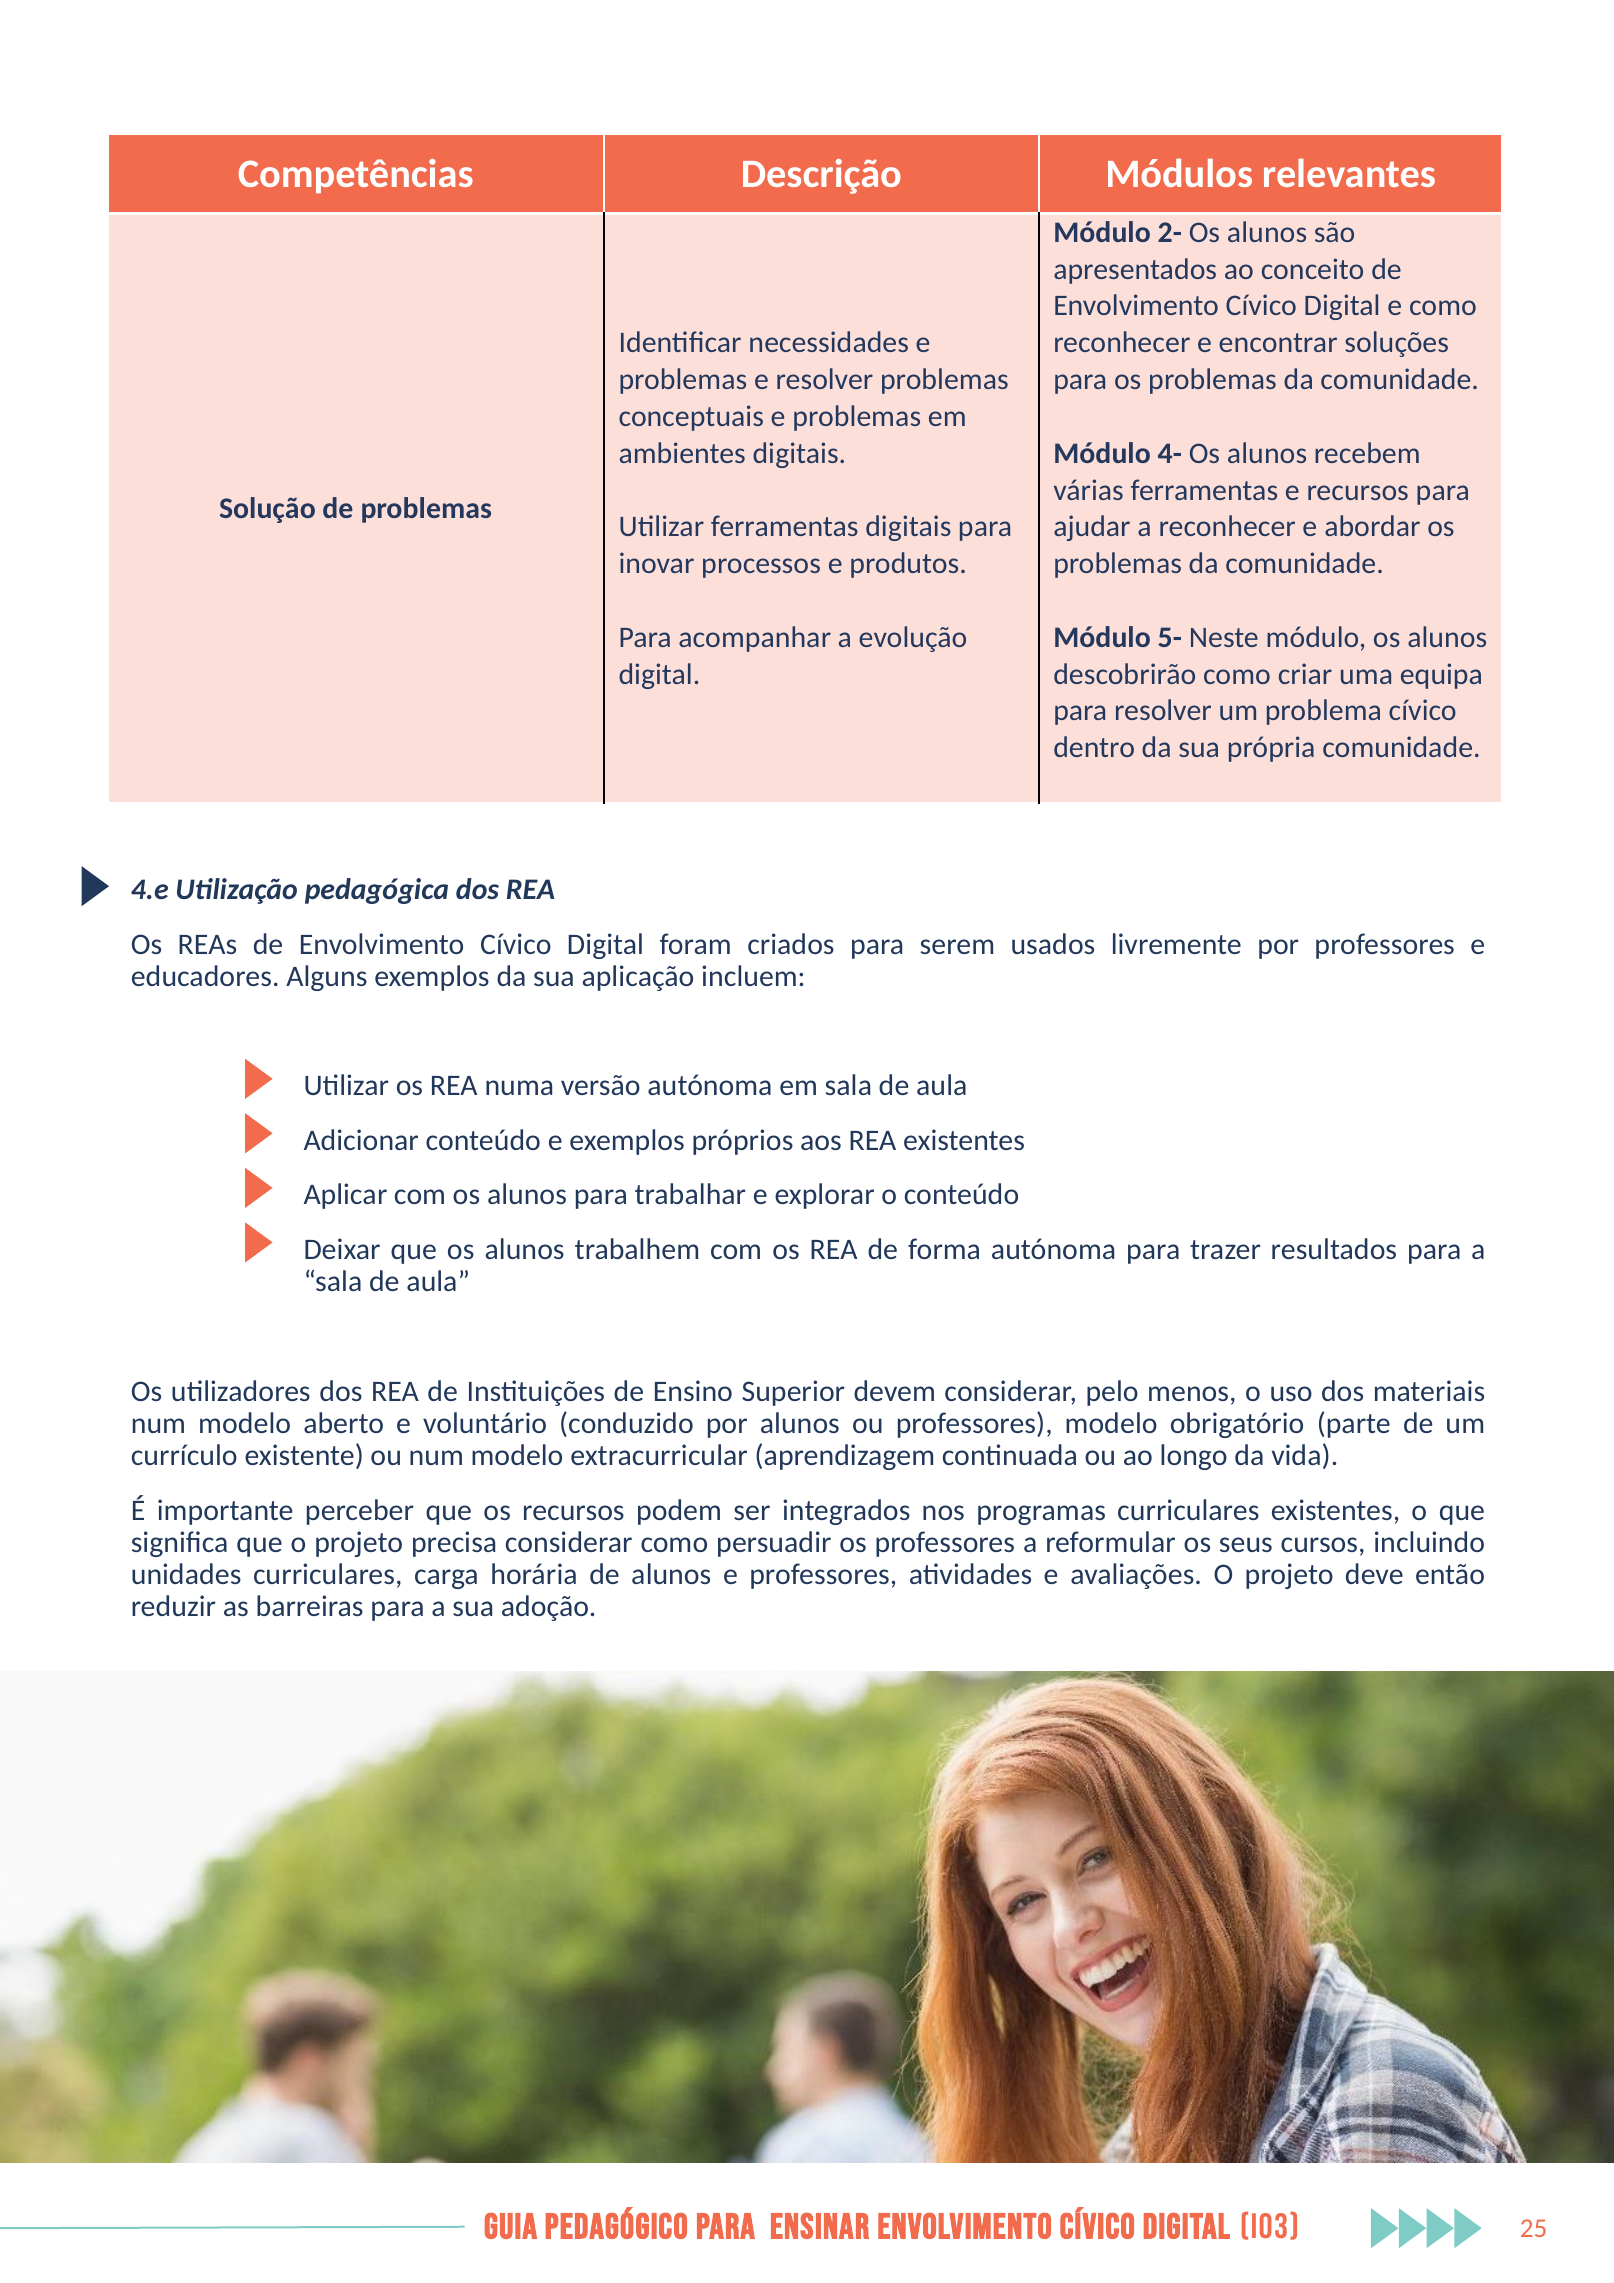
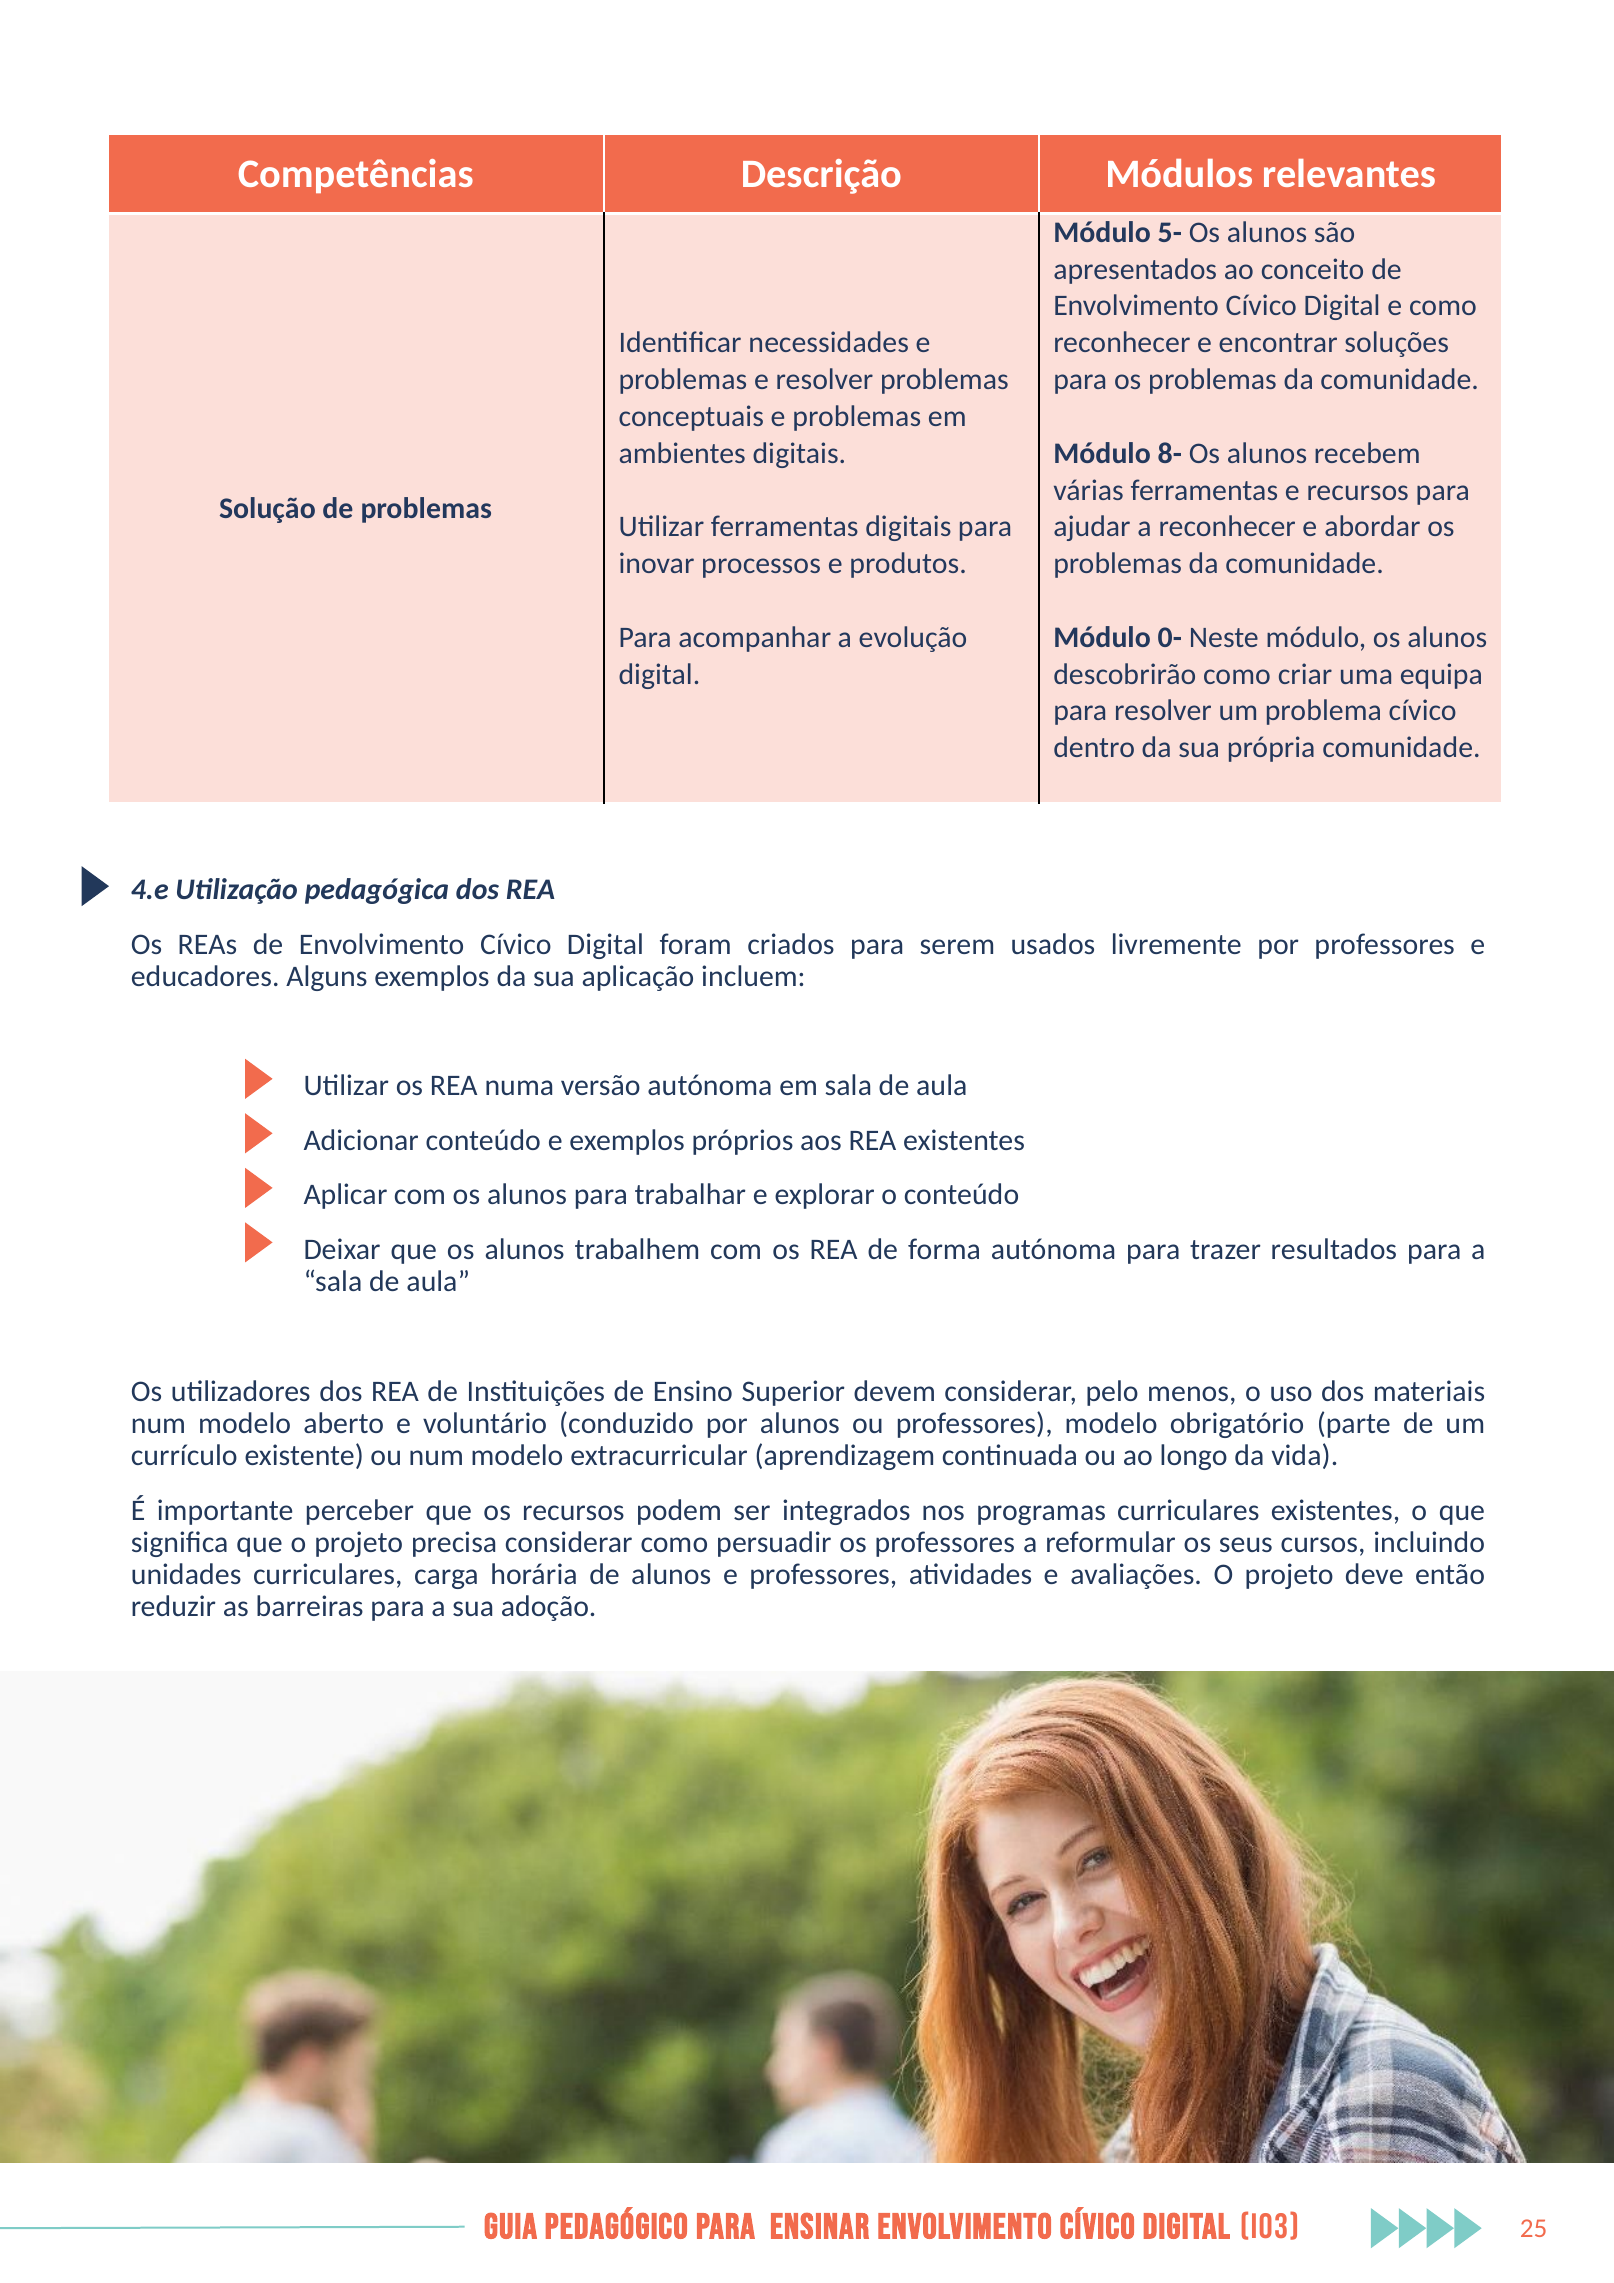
2-: 2- -> 5-
4-: 4- -> 8-
5-: 5- -> 0-
